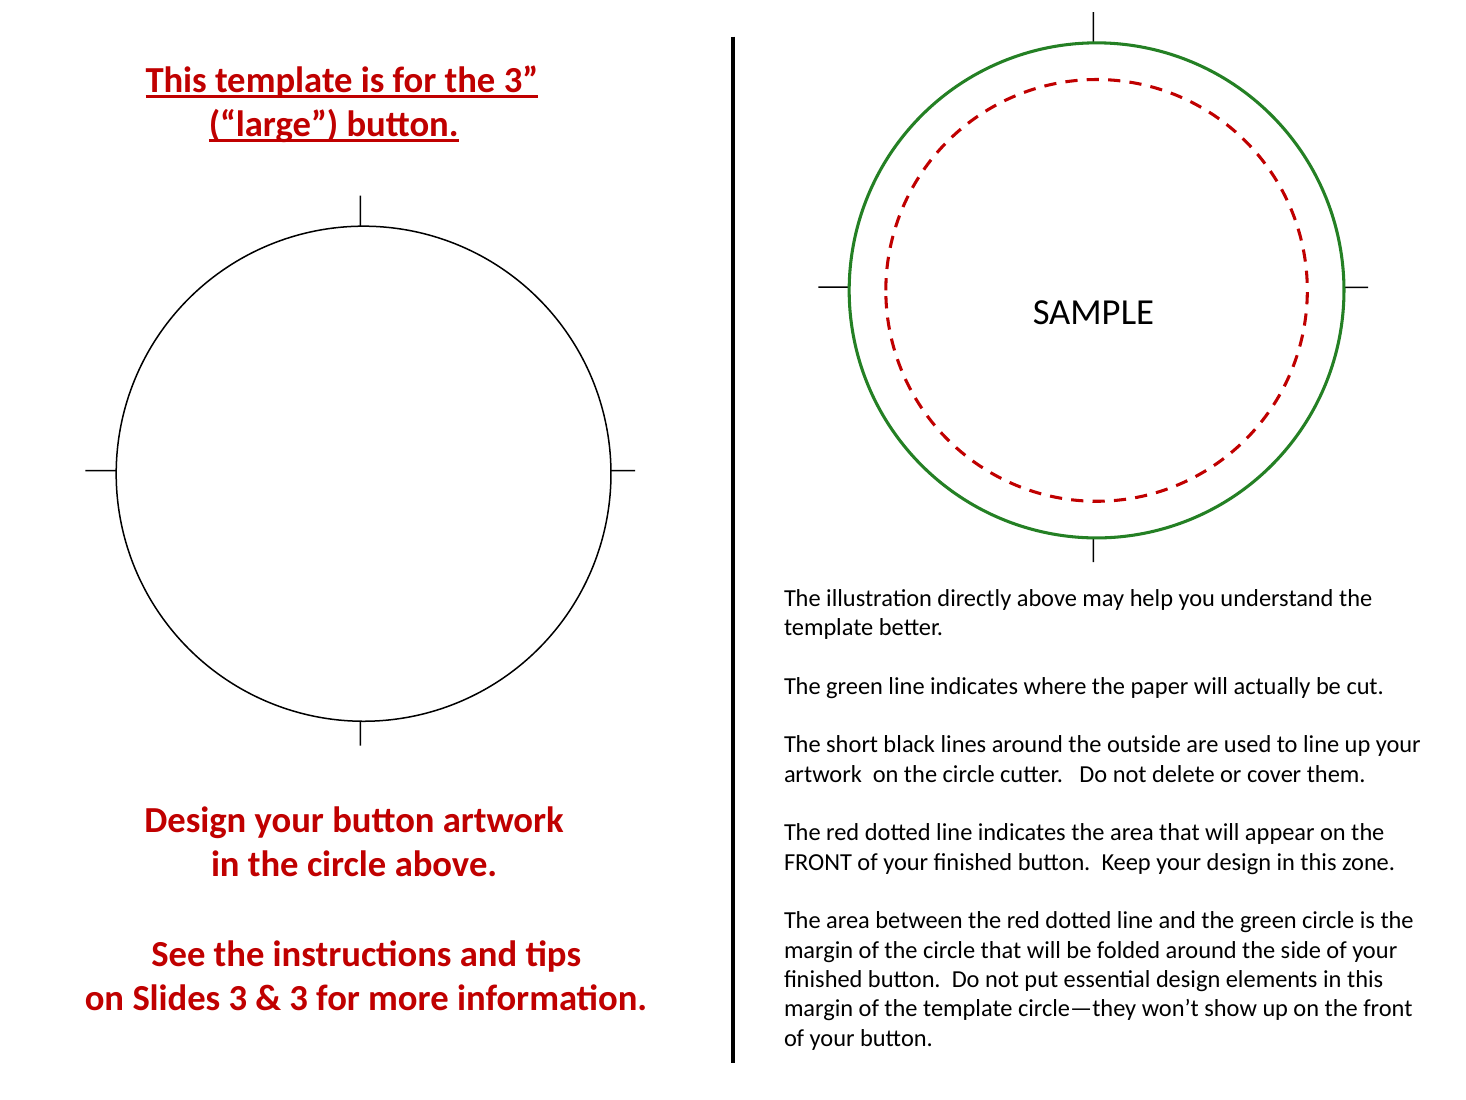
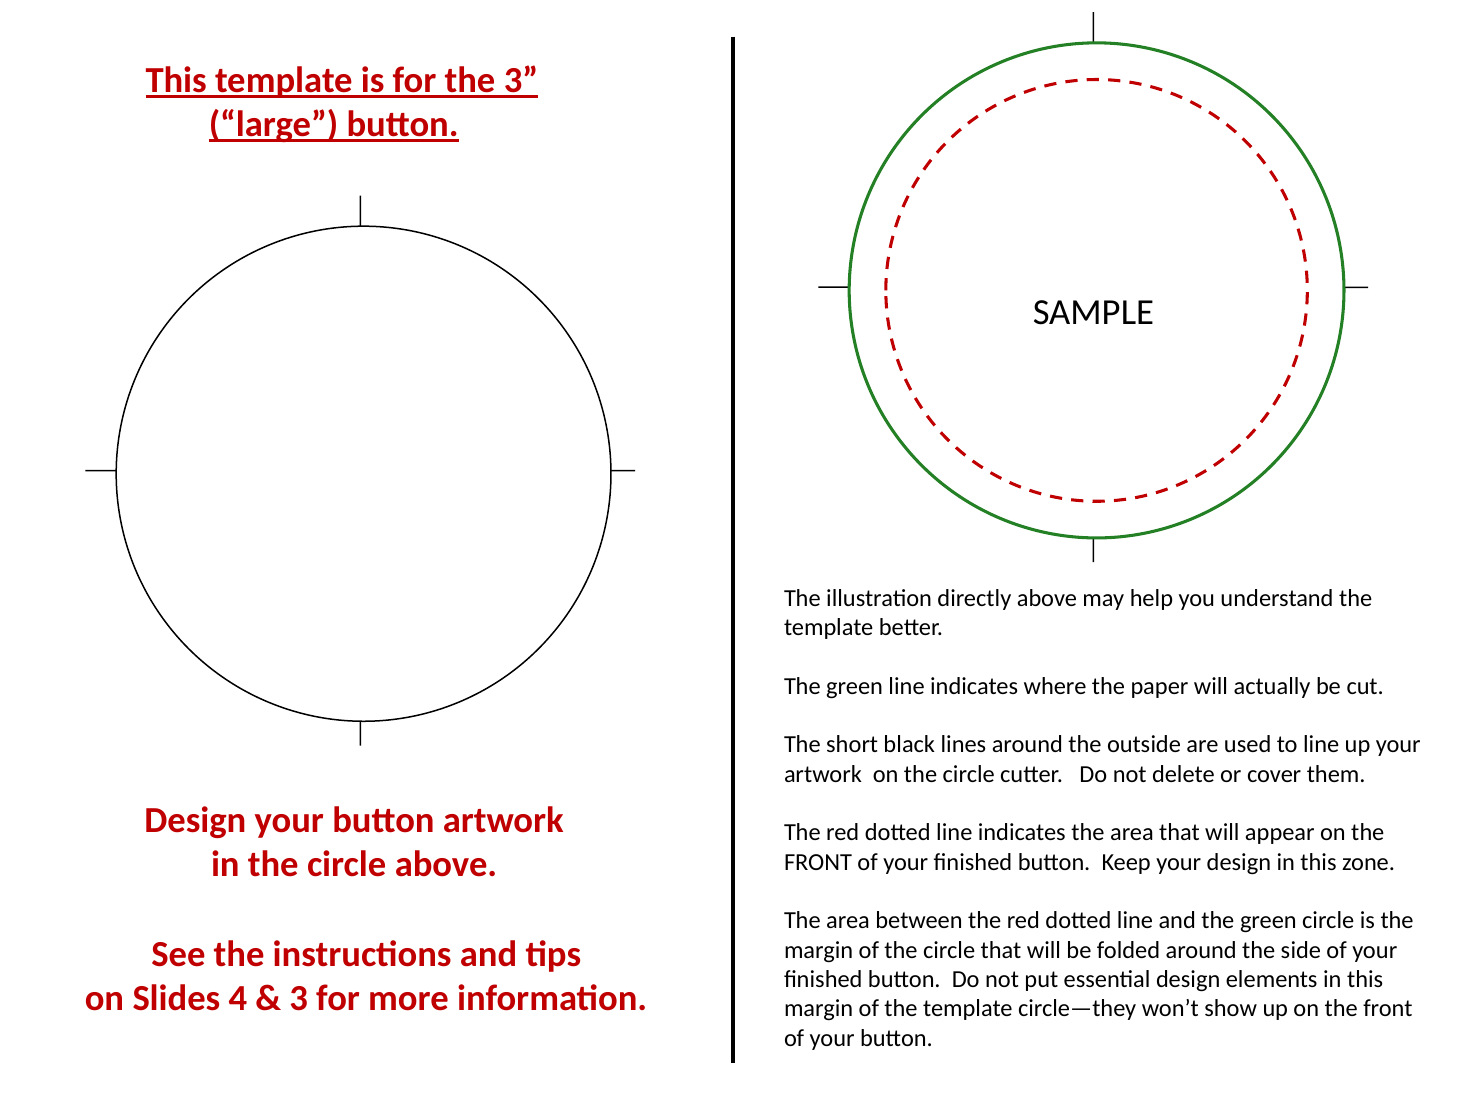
Slides 3: 3 -> 4
